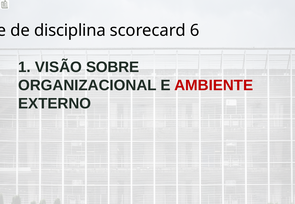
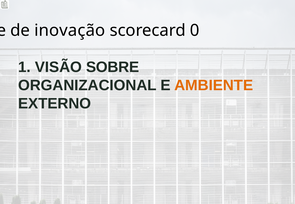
disciplina: disciplina -> inovação
6: 6 -> 0
AMBIENTE colour: red -> orange
